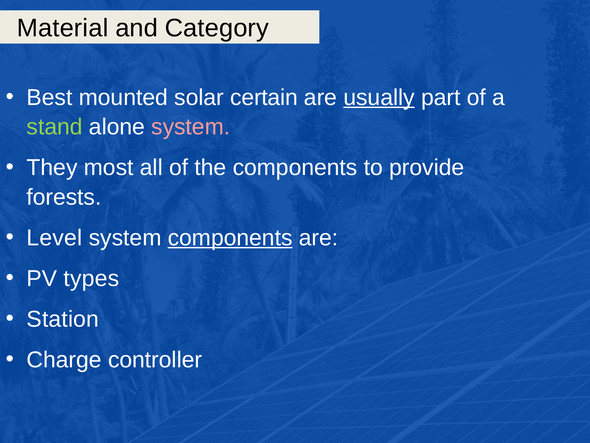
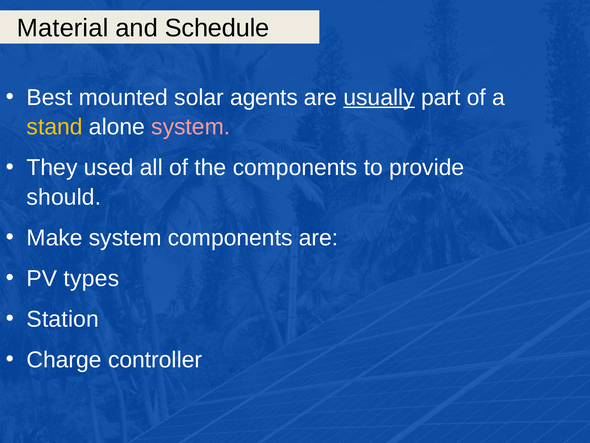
Category: Category -> Schedule
certain: certain -> agents
stand colour: light green -> yellow
most: most -> used
forests: forests -> should
Level: Level -> Make
components at (230, 238) underline: present -> none
